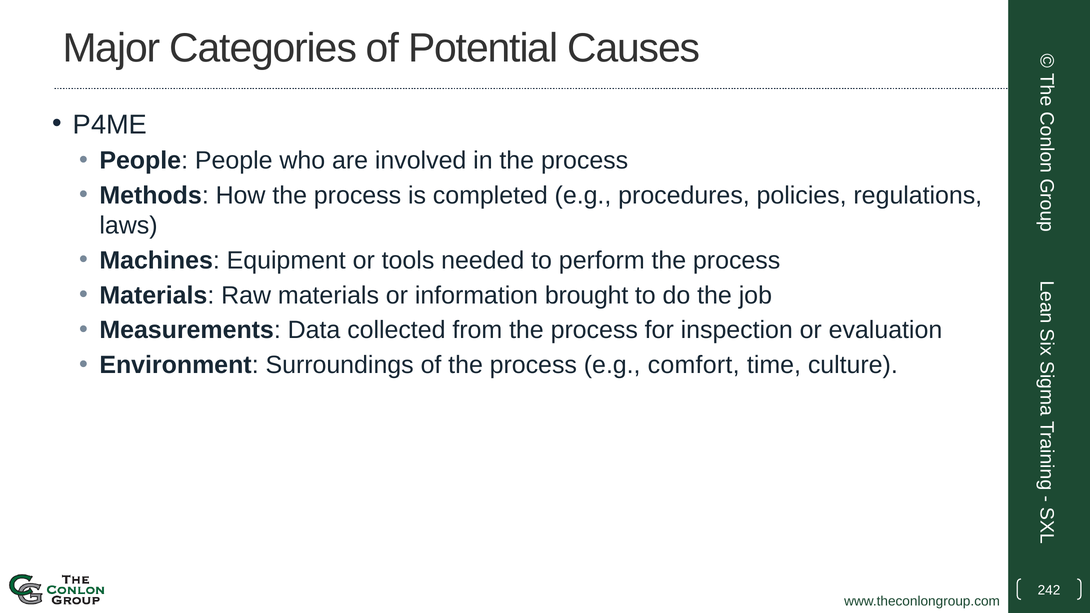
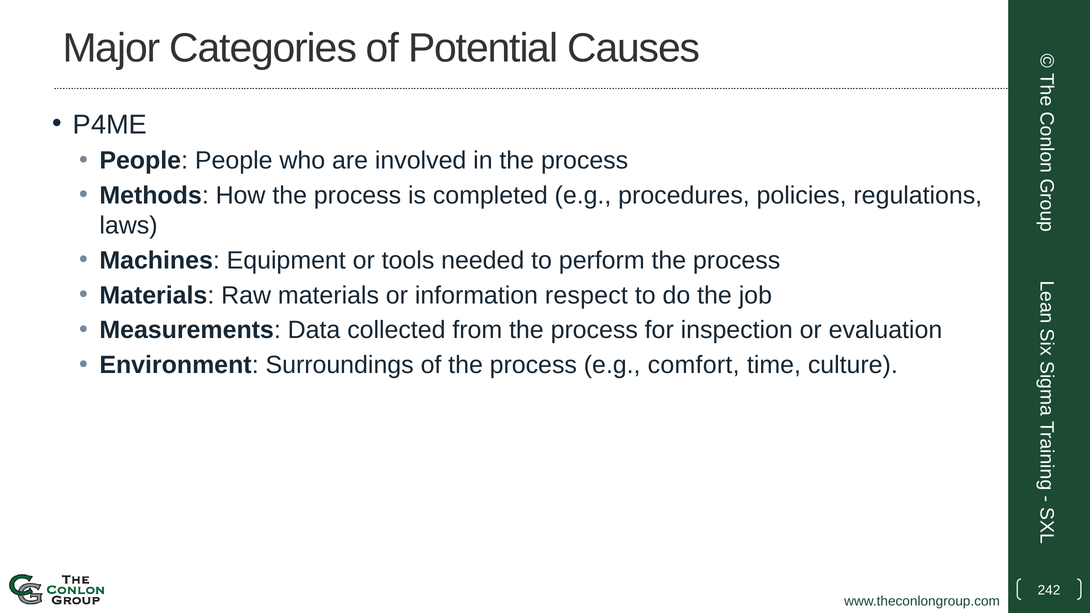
brought: brought -> respect
